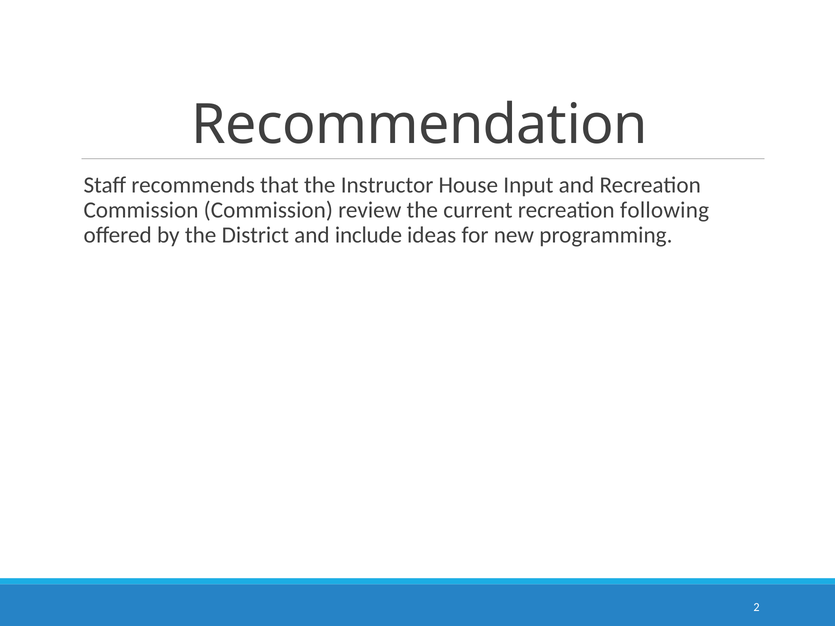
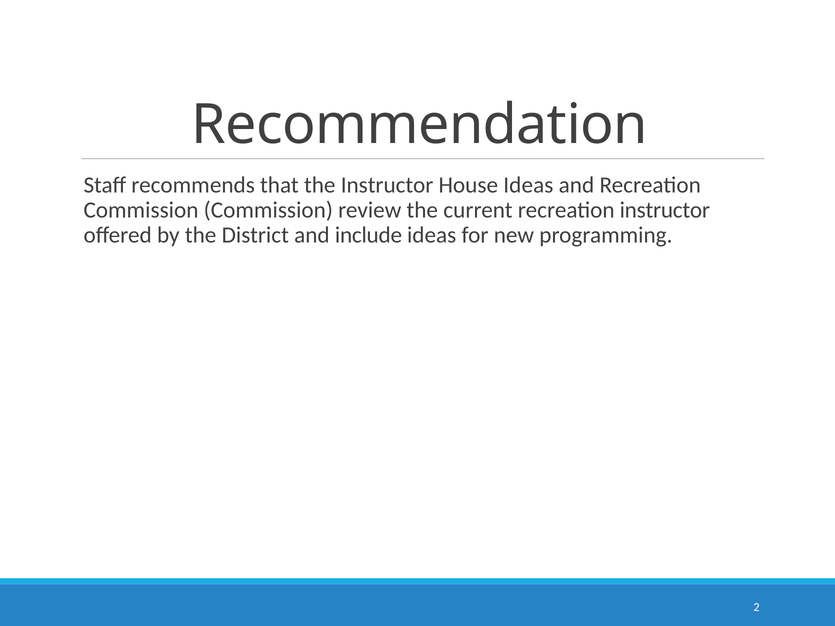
House Input: Input -> Ideas
recreation following: following -> instructor
